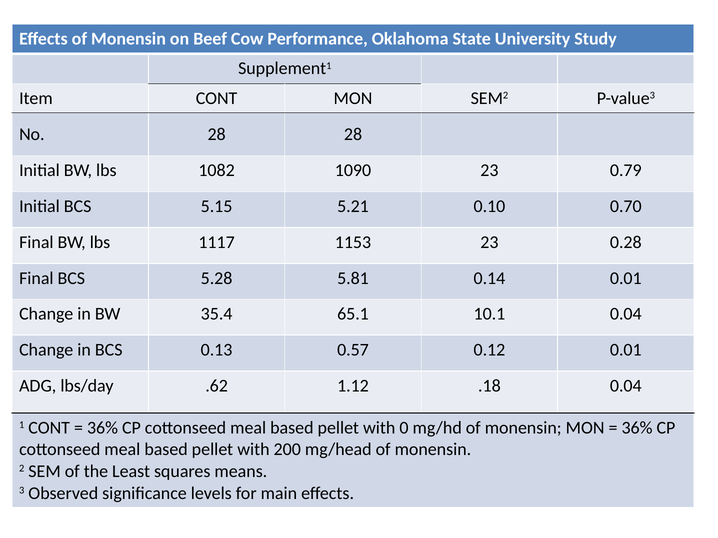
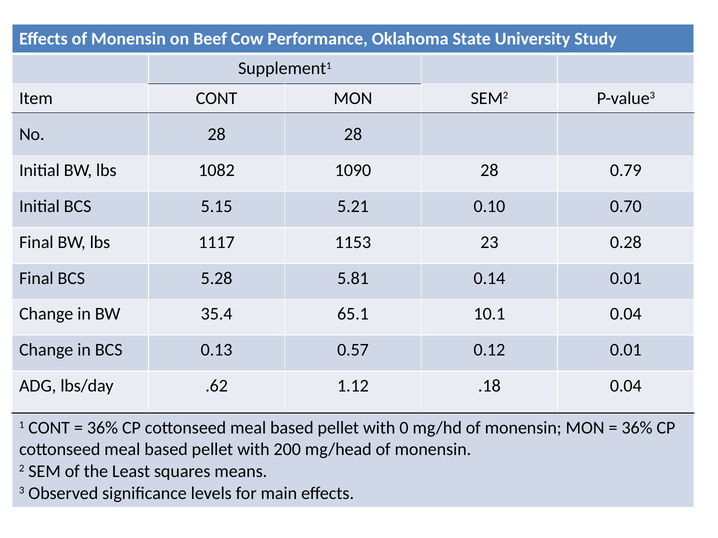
1090 23: 23 -> 28
